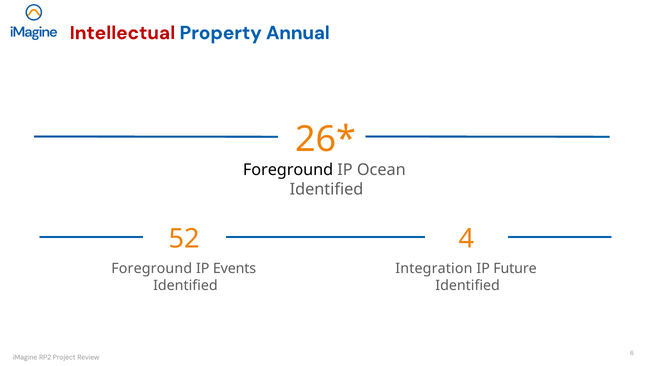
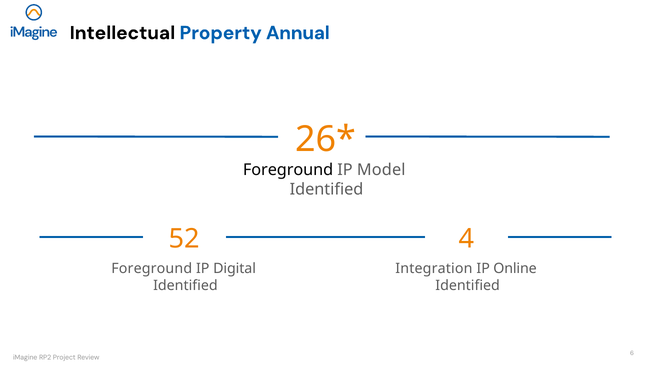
Intellectual colour: red -> black
Ocean: Ocean -> Model
Events: Events -> Digital
Future: Future -> Online
